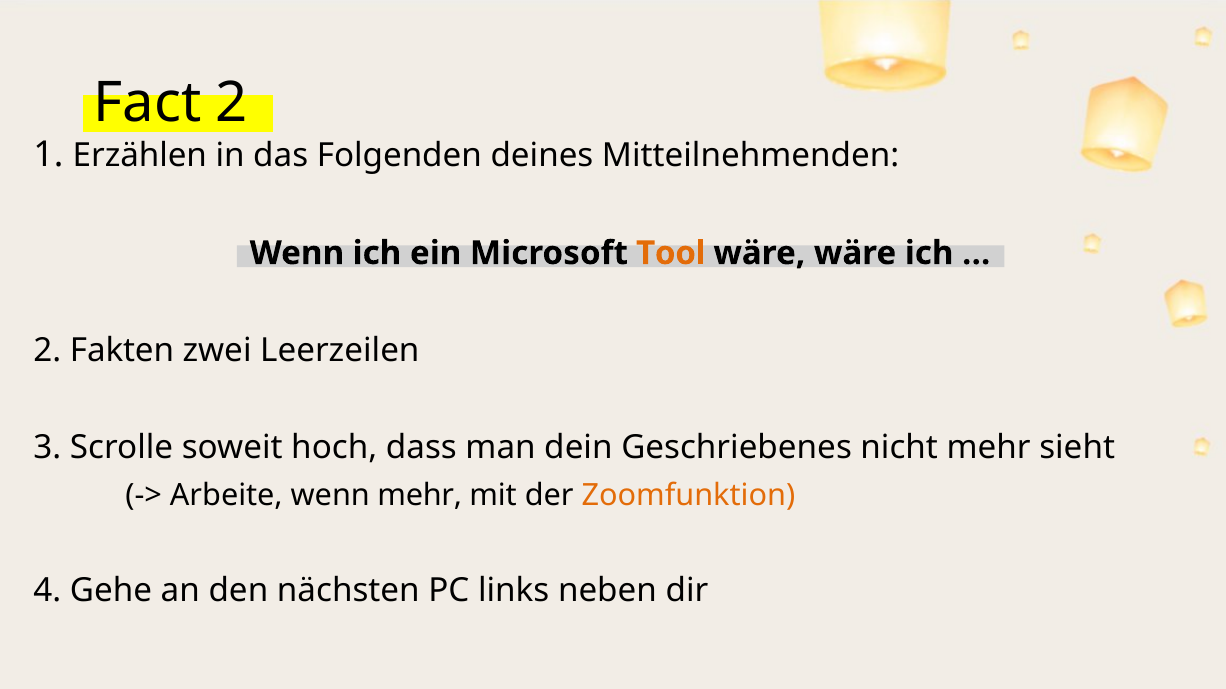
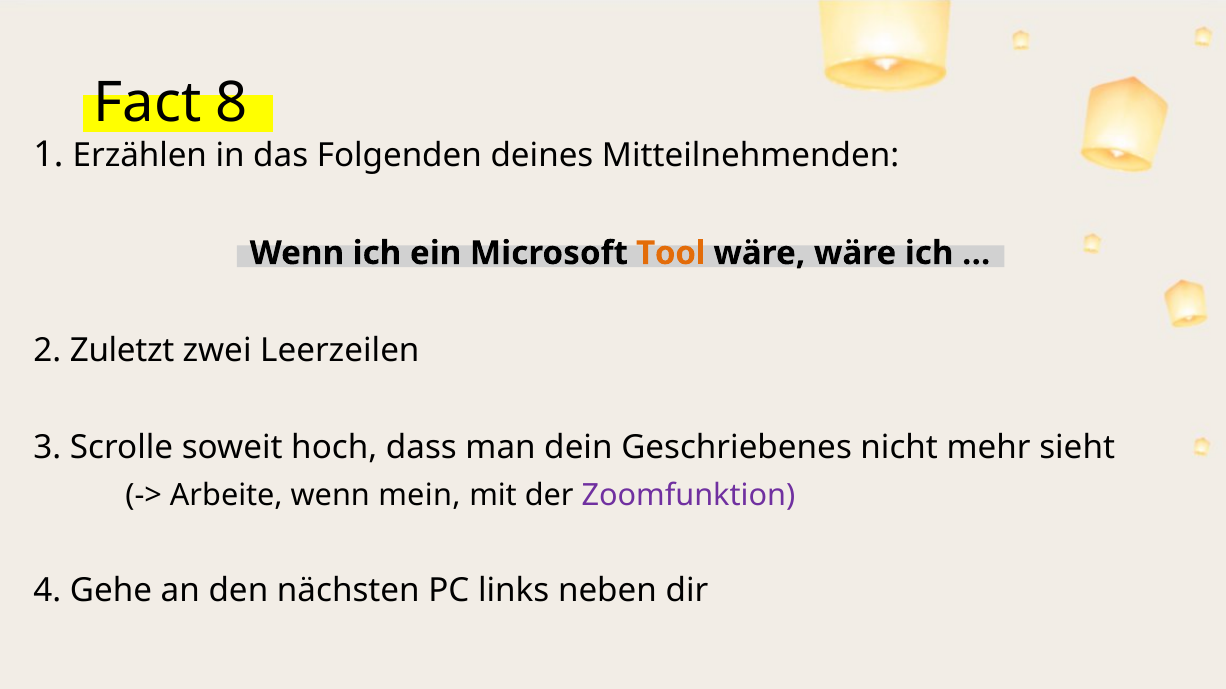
Fact 2: 2 -> 8
Fakten: Fakten -> Zuletzt
wenn mehr: mehr -> mein
Zoomfunktion colour: orange -> purple
